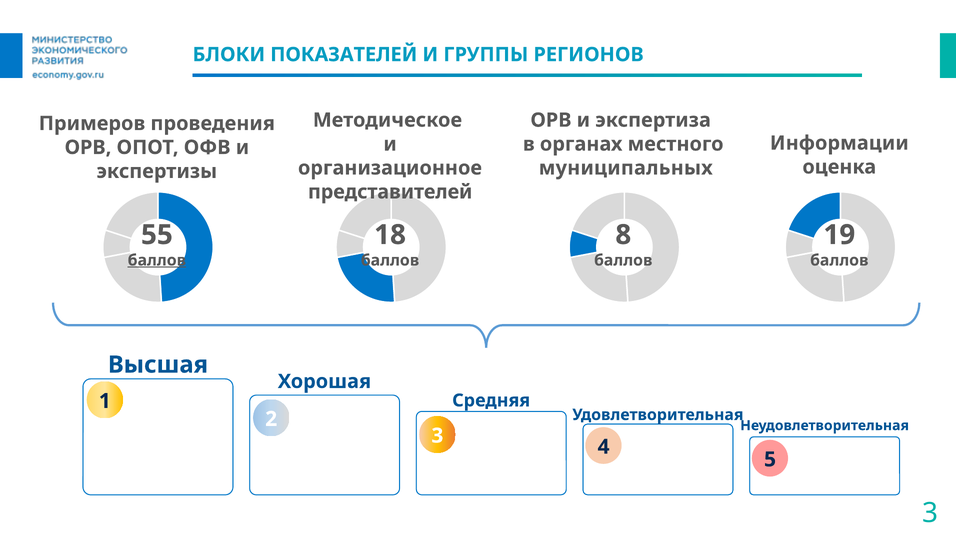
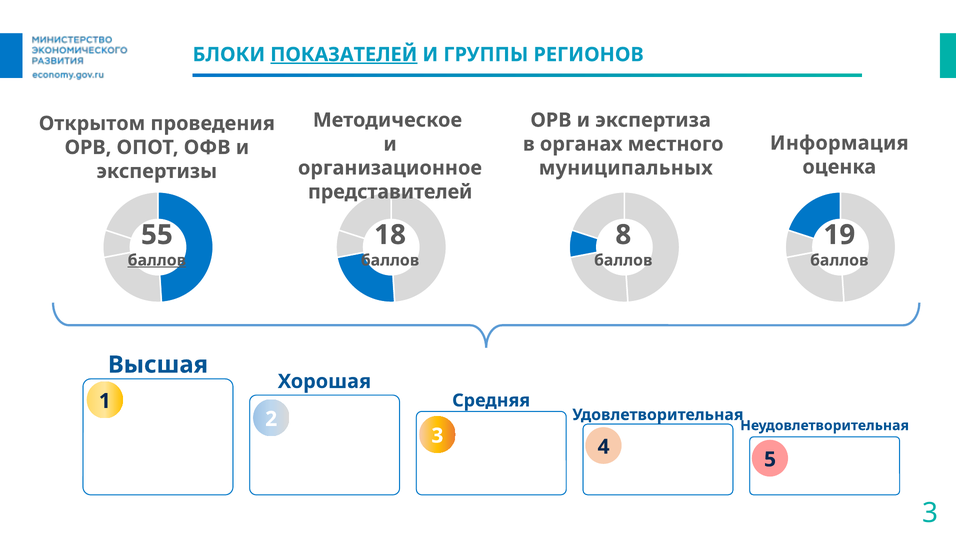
ПОКАЗАТЕЛЕЙ underline: none -> present
Примеров: Примеров -> Открытом
Информации: Информации -> Информация
